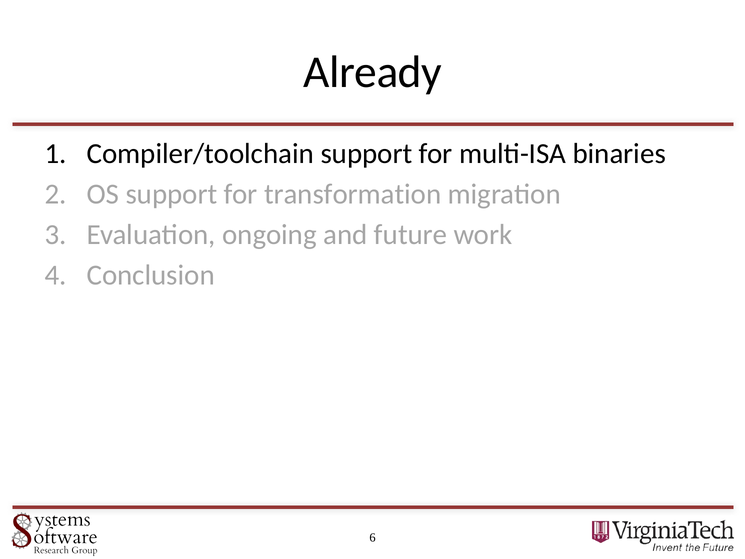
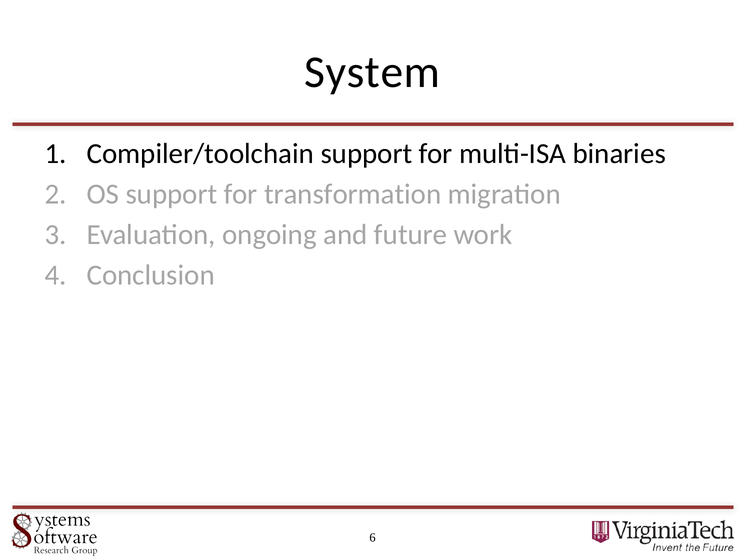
Already: Already -> System
